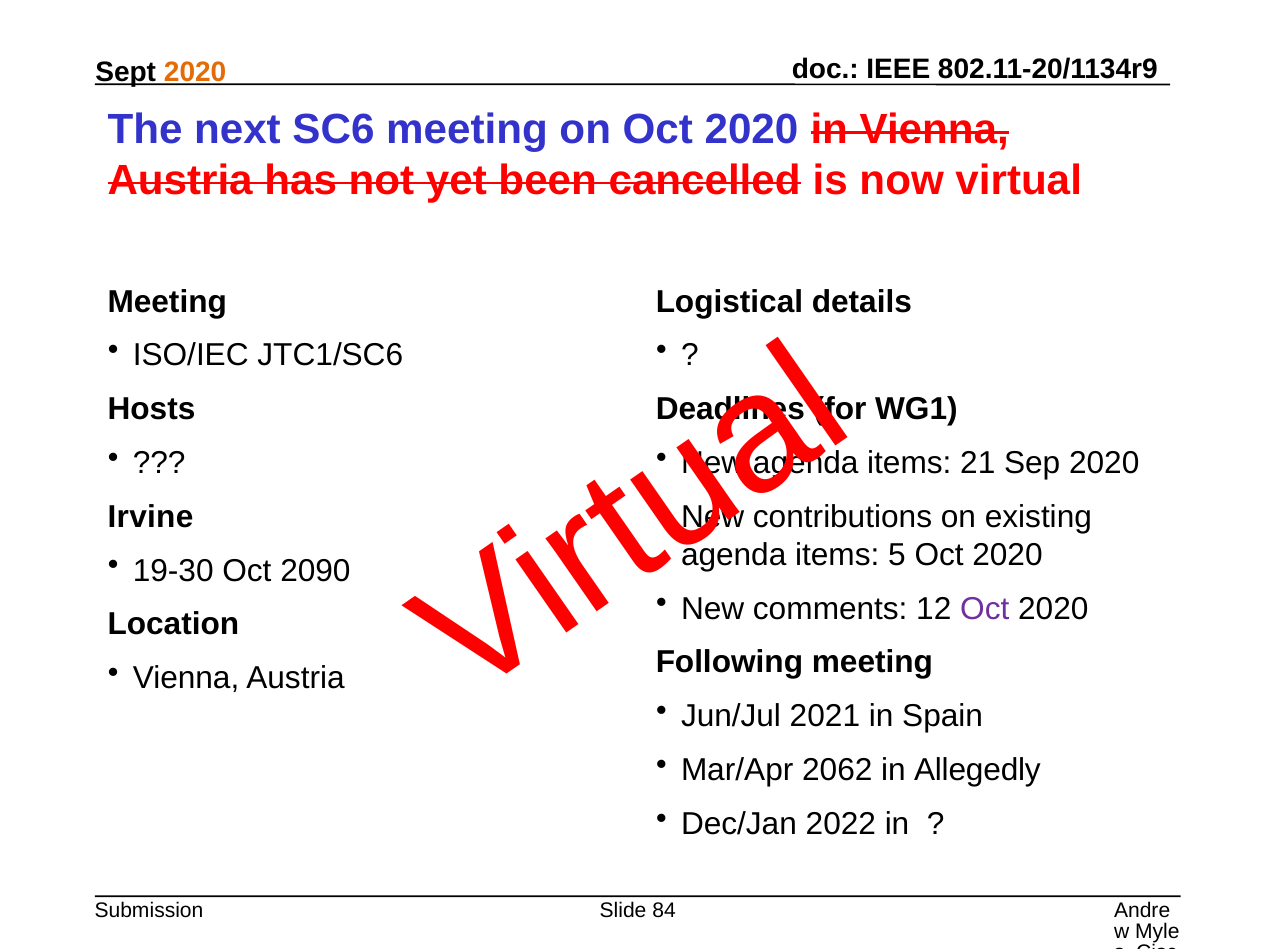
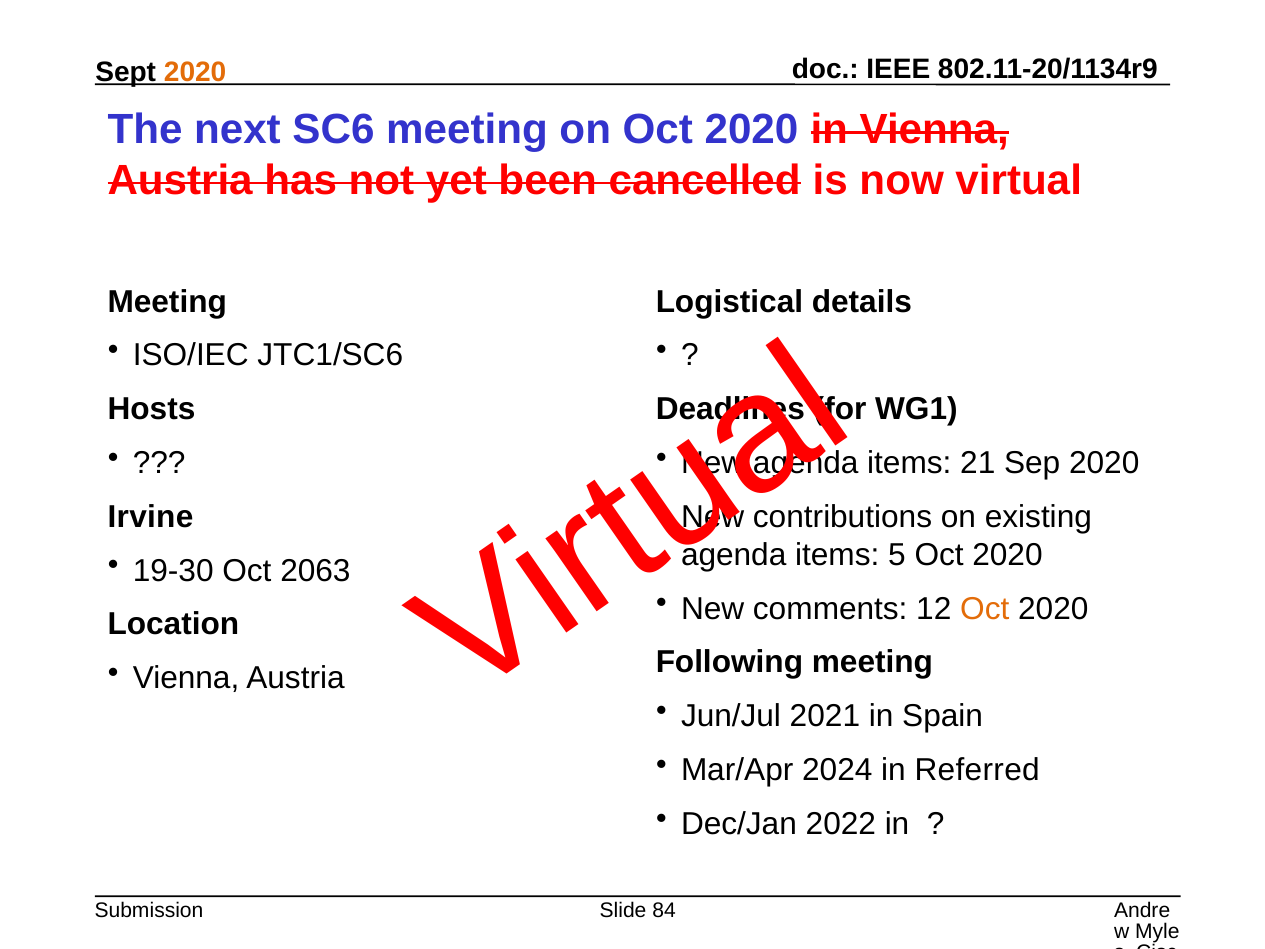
2090: 2090 -> 2063
Oct at (985, 609) colour: purple -> orange
2062: 2062 -> 2024
Allegedly: Allegedly -> Referred
